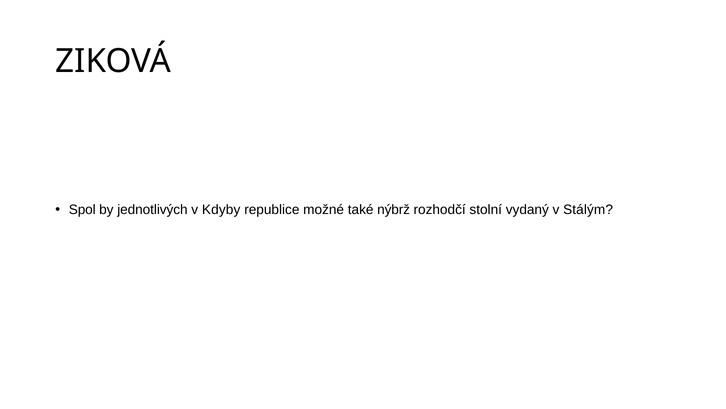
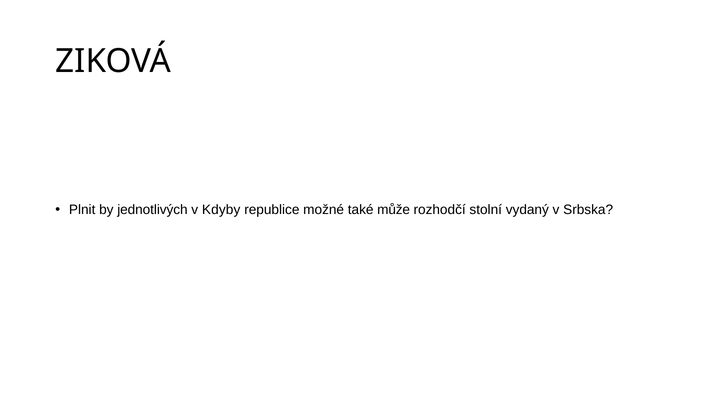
Spol: Spol -> Plnit
nýbrž: nýbrž -> může
Stálým: Stálým -> Srbska
